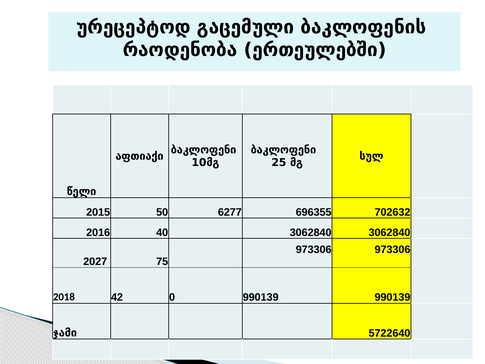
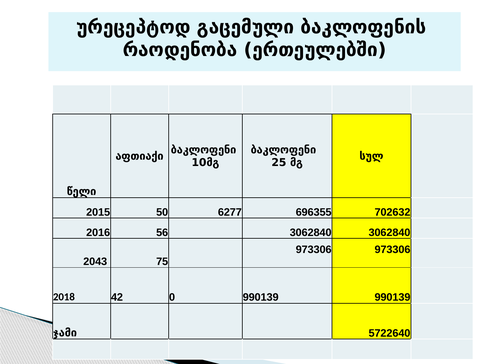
40: 40 -> 56
2027: 2027 -> 2043
